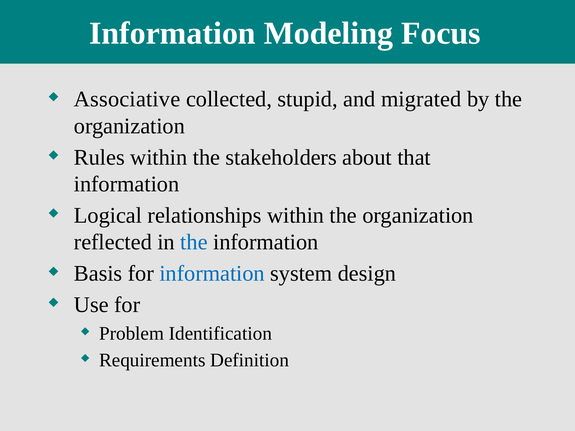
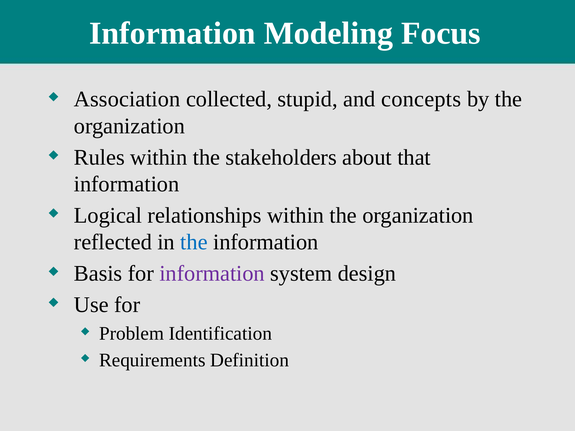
Associative: Associative -> Association
migrated: migrated -> concepts
information at (212, 274) colour: blue -> purple
